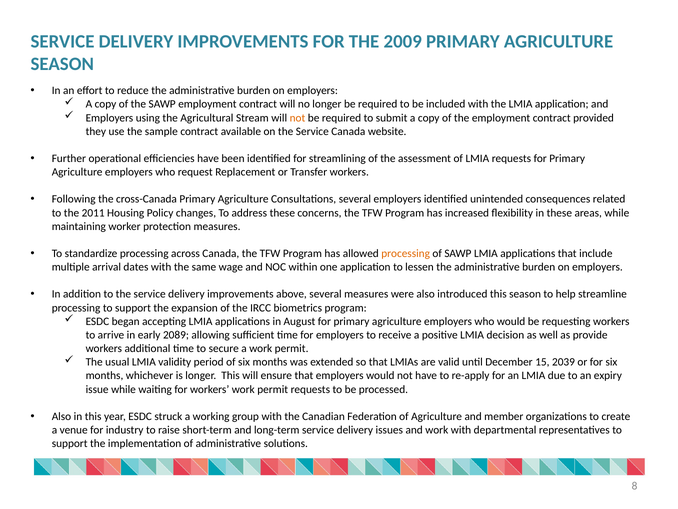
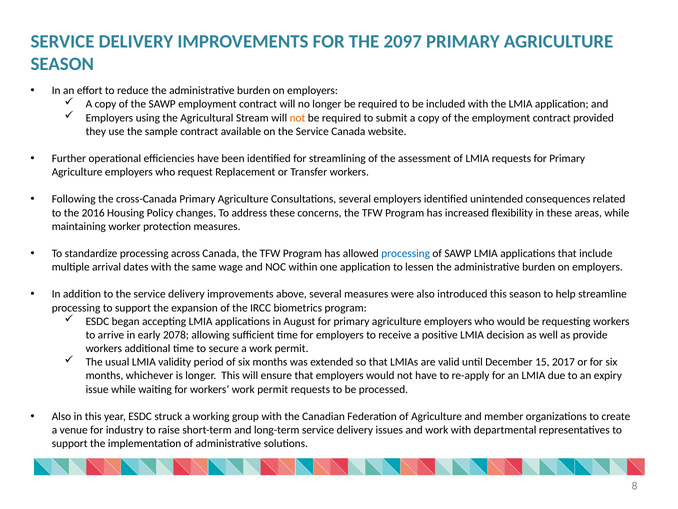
2009: 2009 -> 2097
2011: 2011 -> 2016
processing at (406, 253) colour: orange -> blue
2089: 2089 -> 2078
2039: 2039 -> 2017
